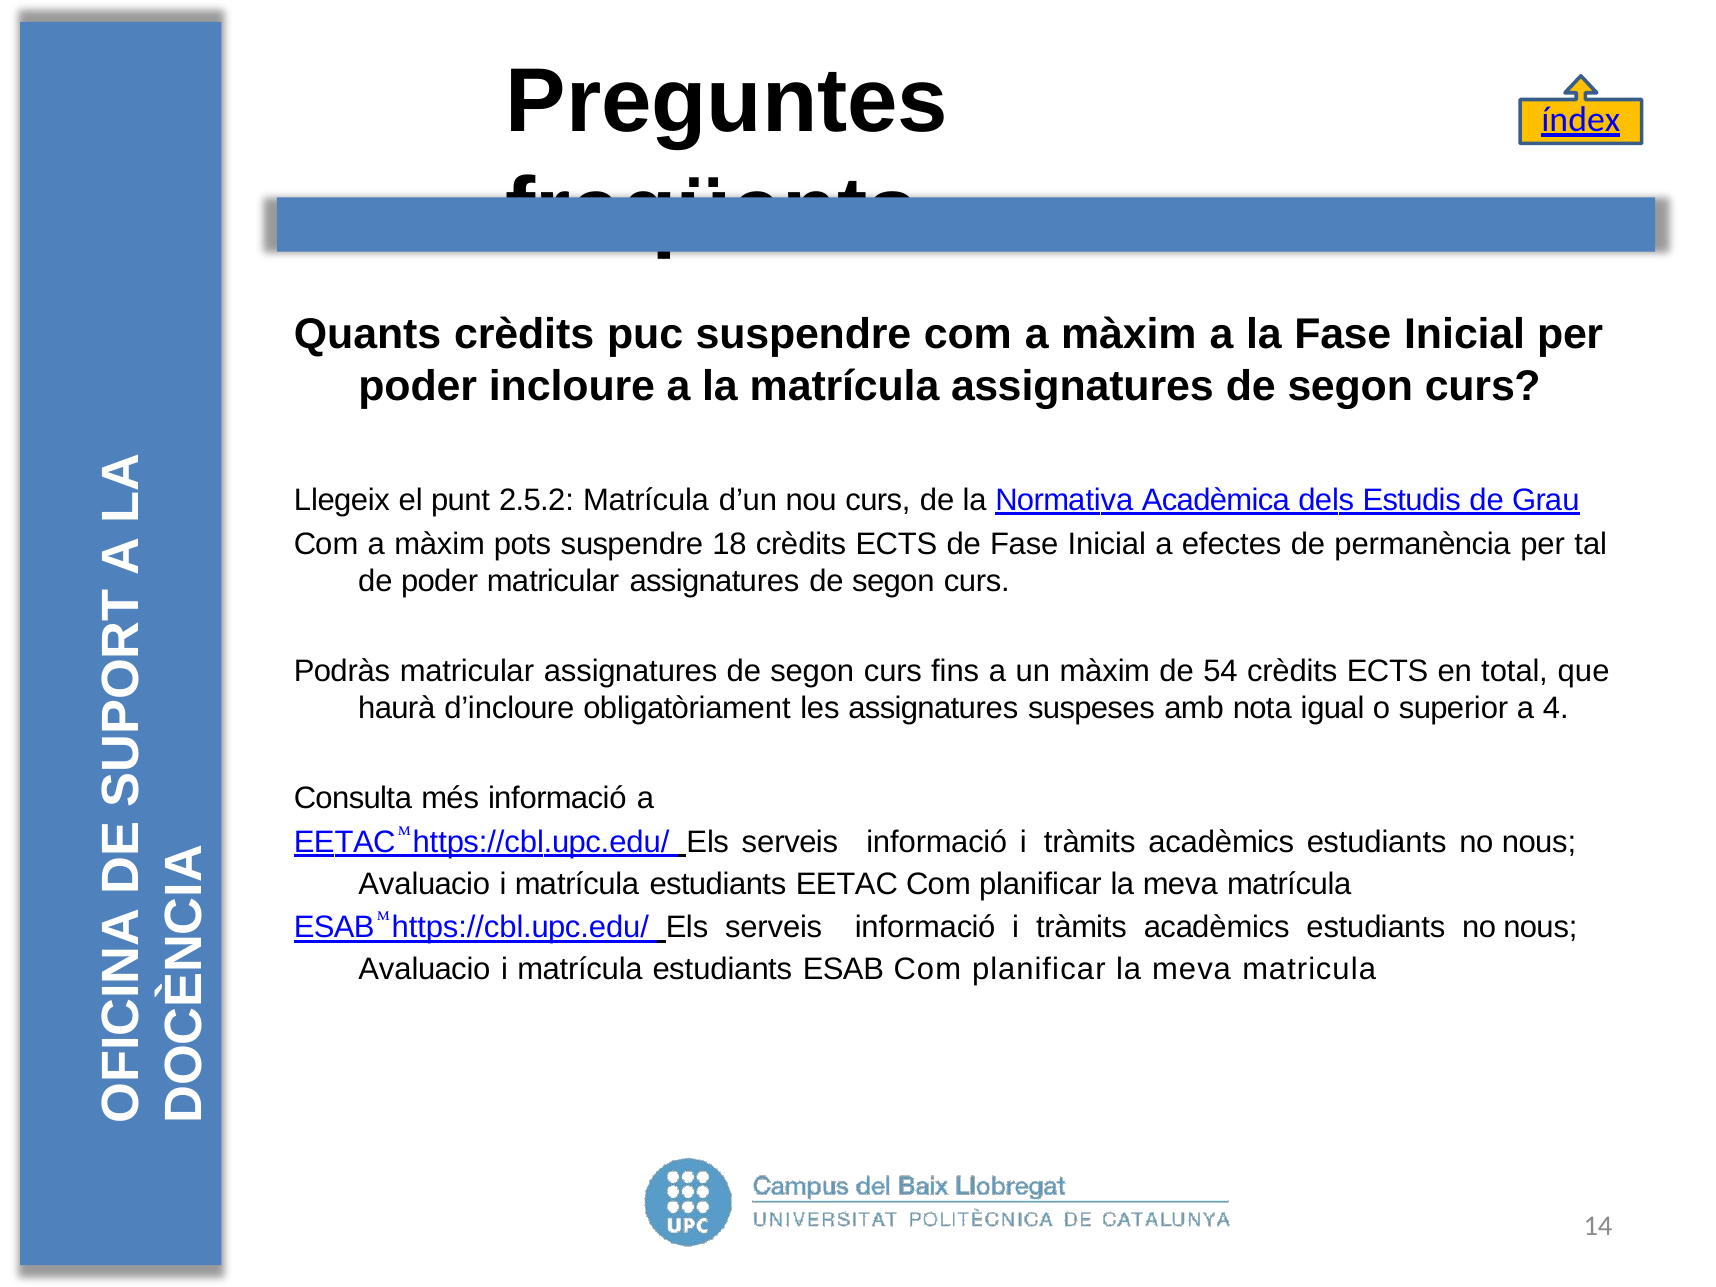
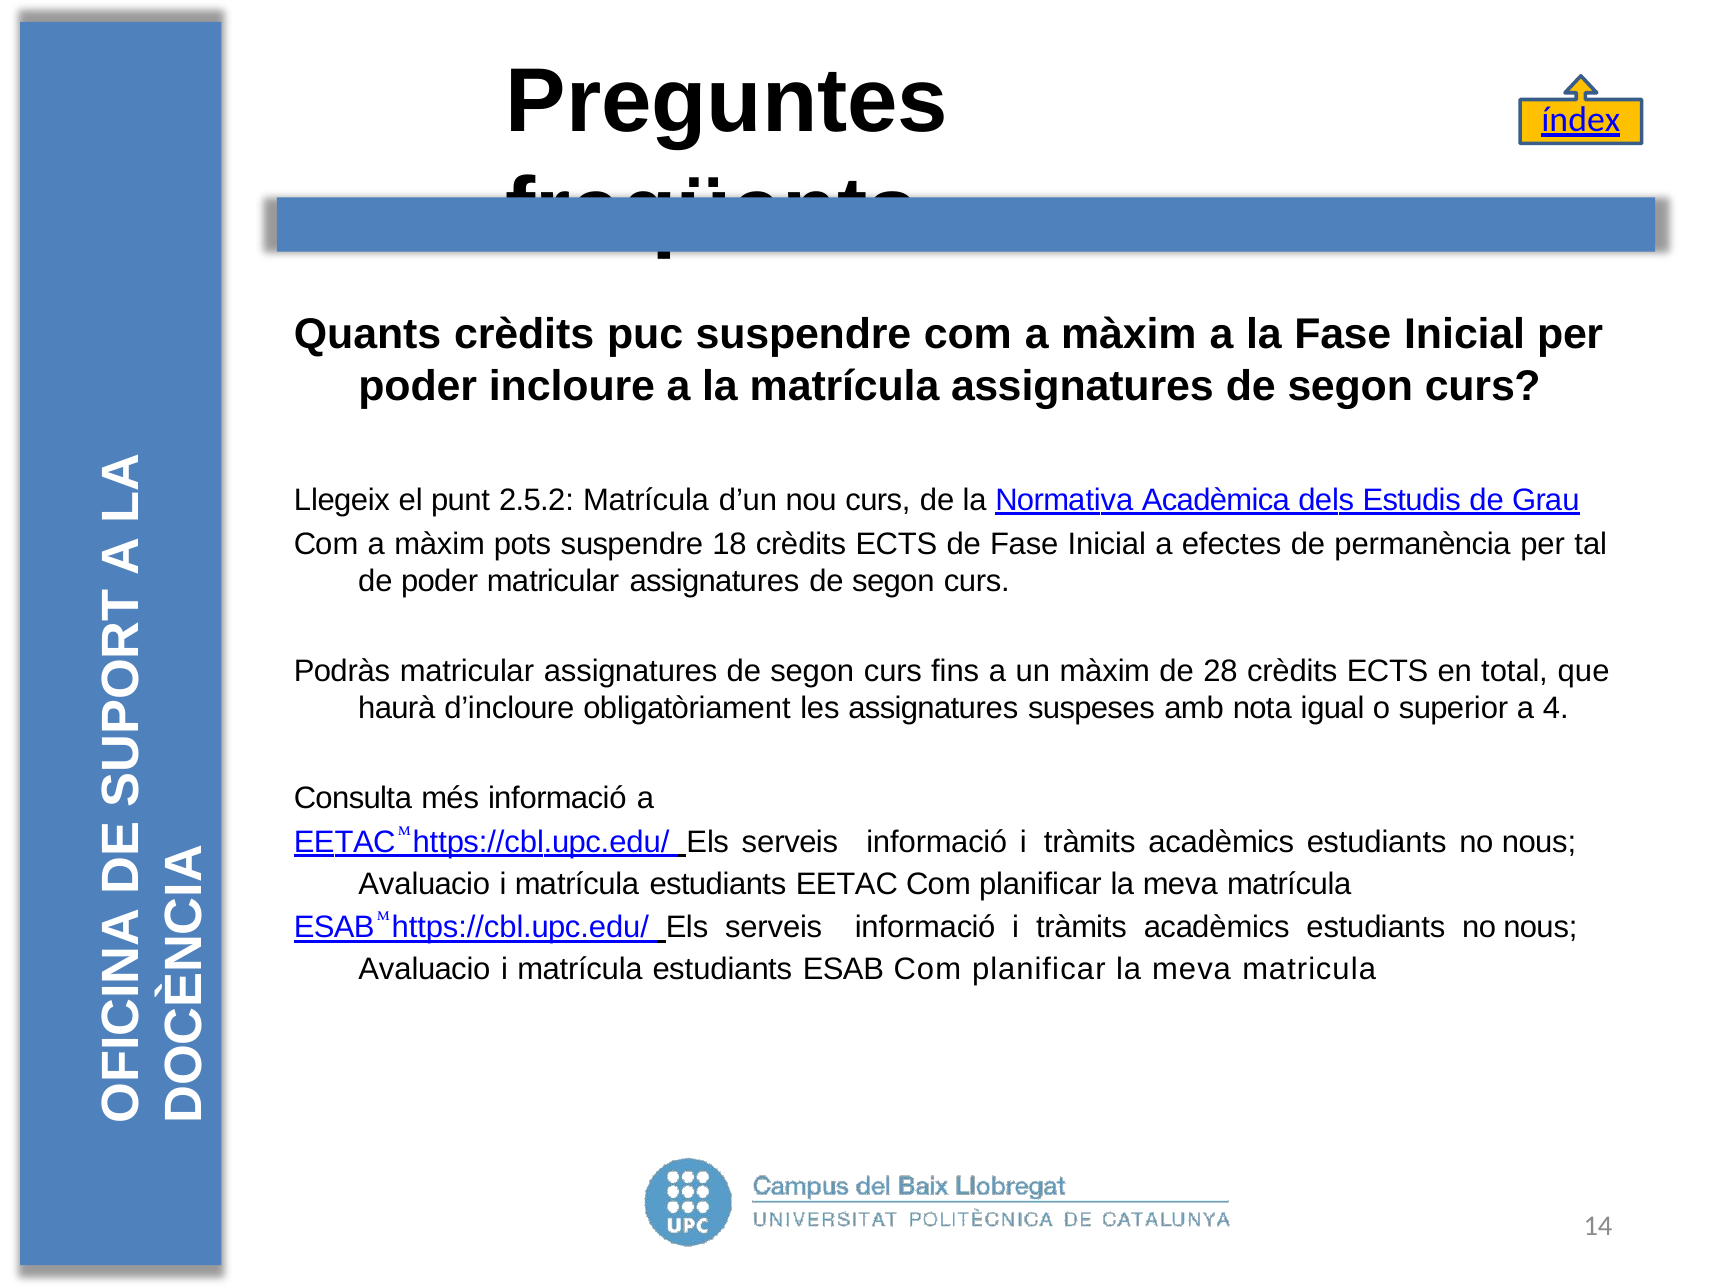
54: 54 -> 28
